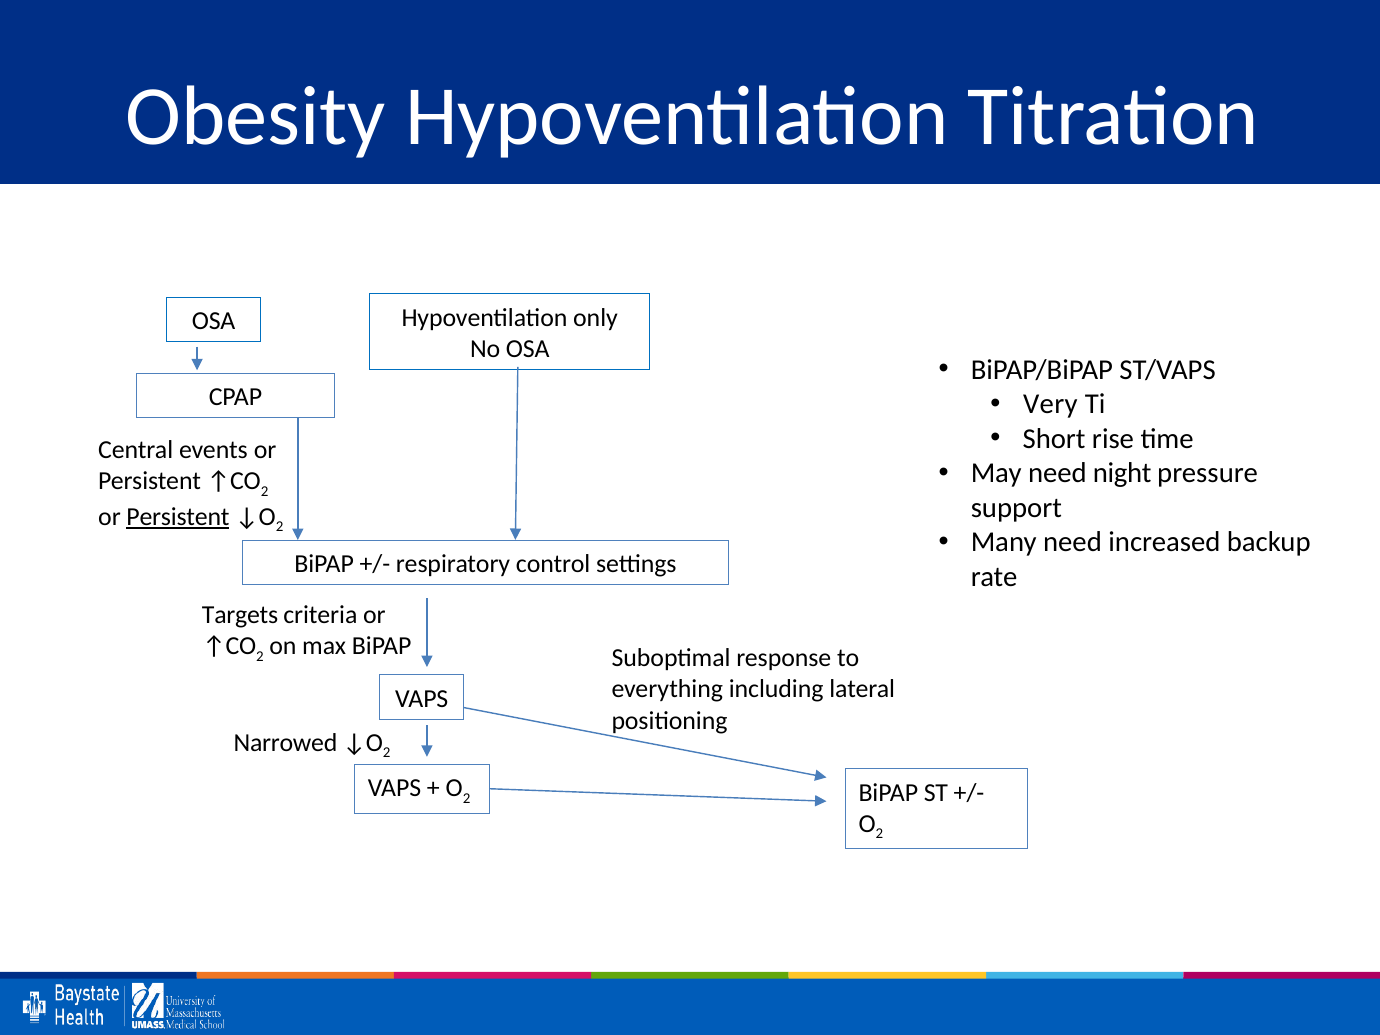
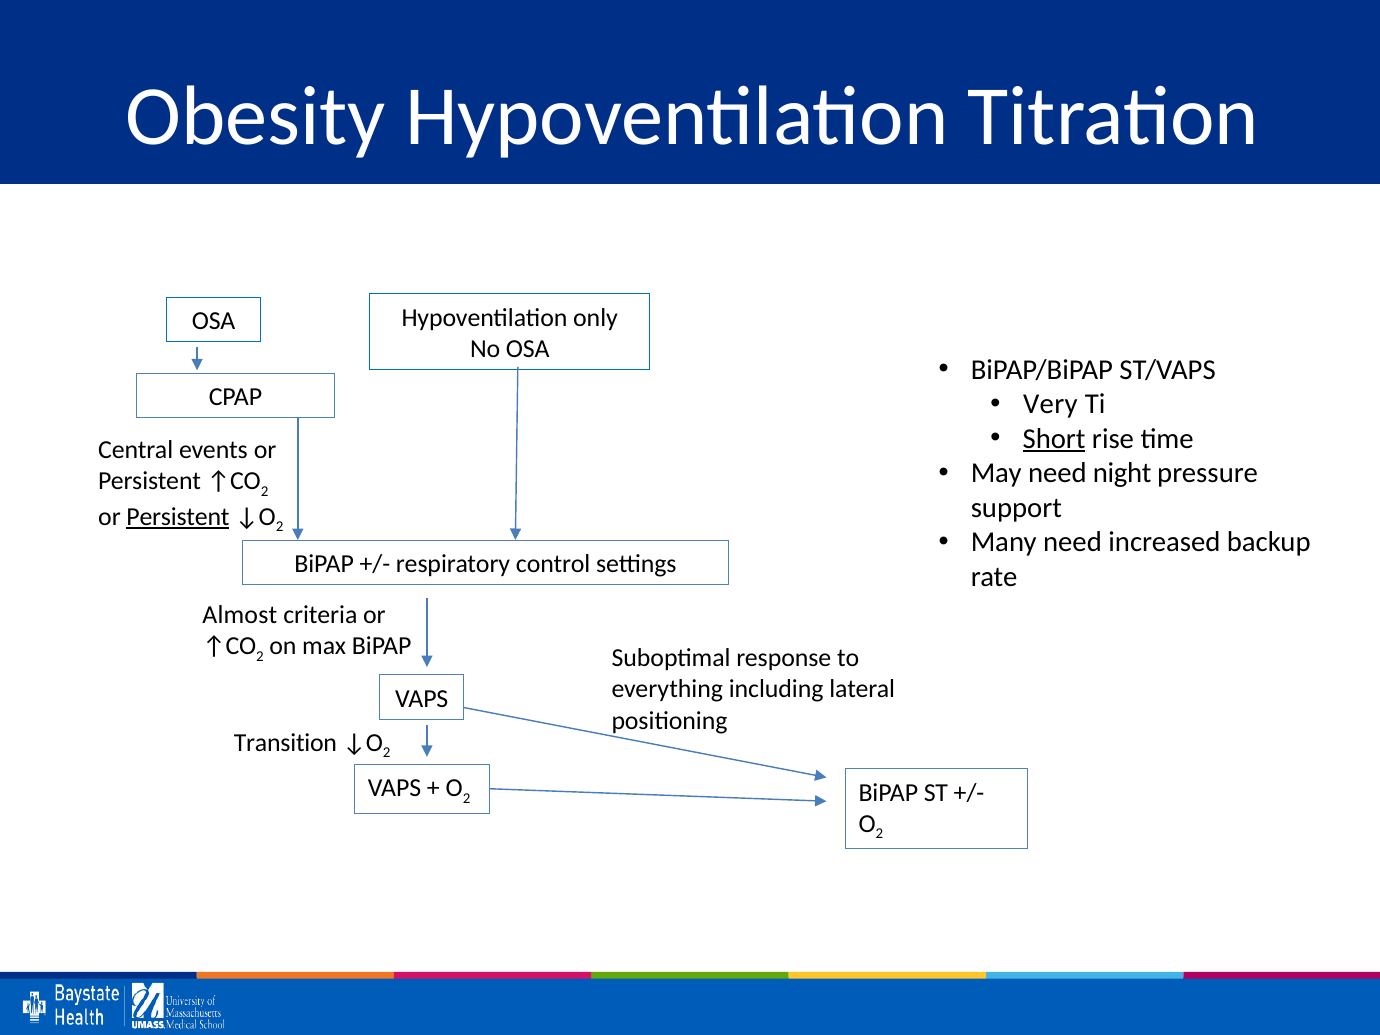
Short underline: none -> present
Targets: Targets -> Almost
Narrowed: Narrowed -> Transition
